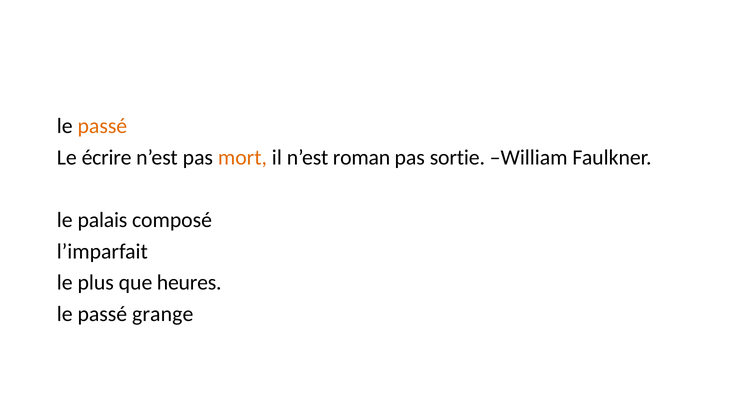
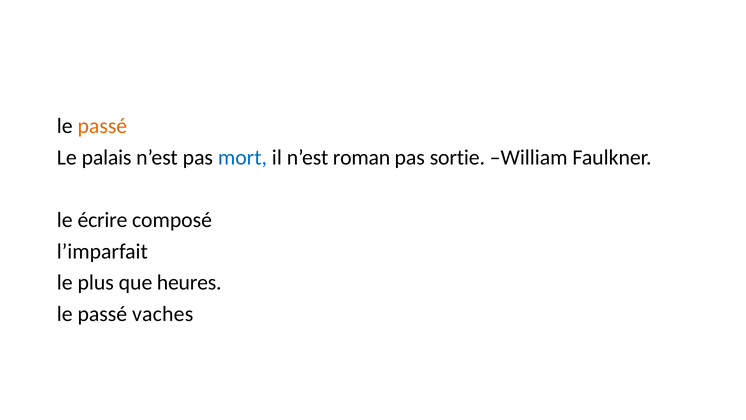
écrire: écrire -> palais
mort colour: orange -> blue
palais: palais -> écrire
grange: grange -> vaches
